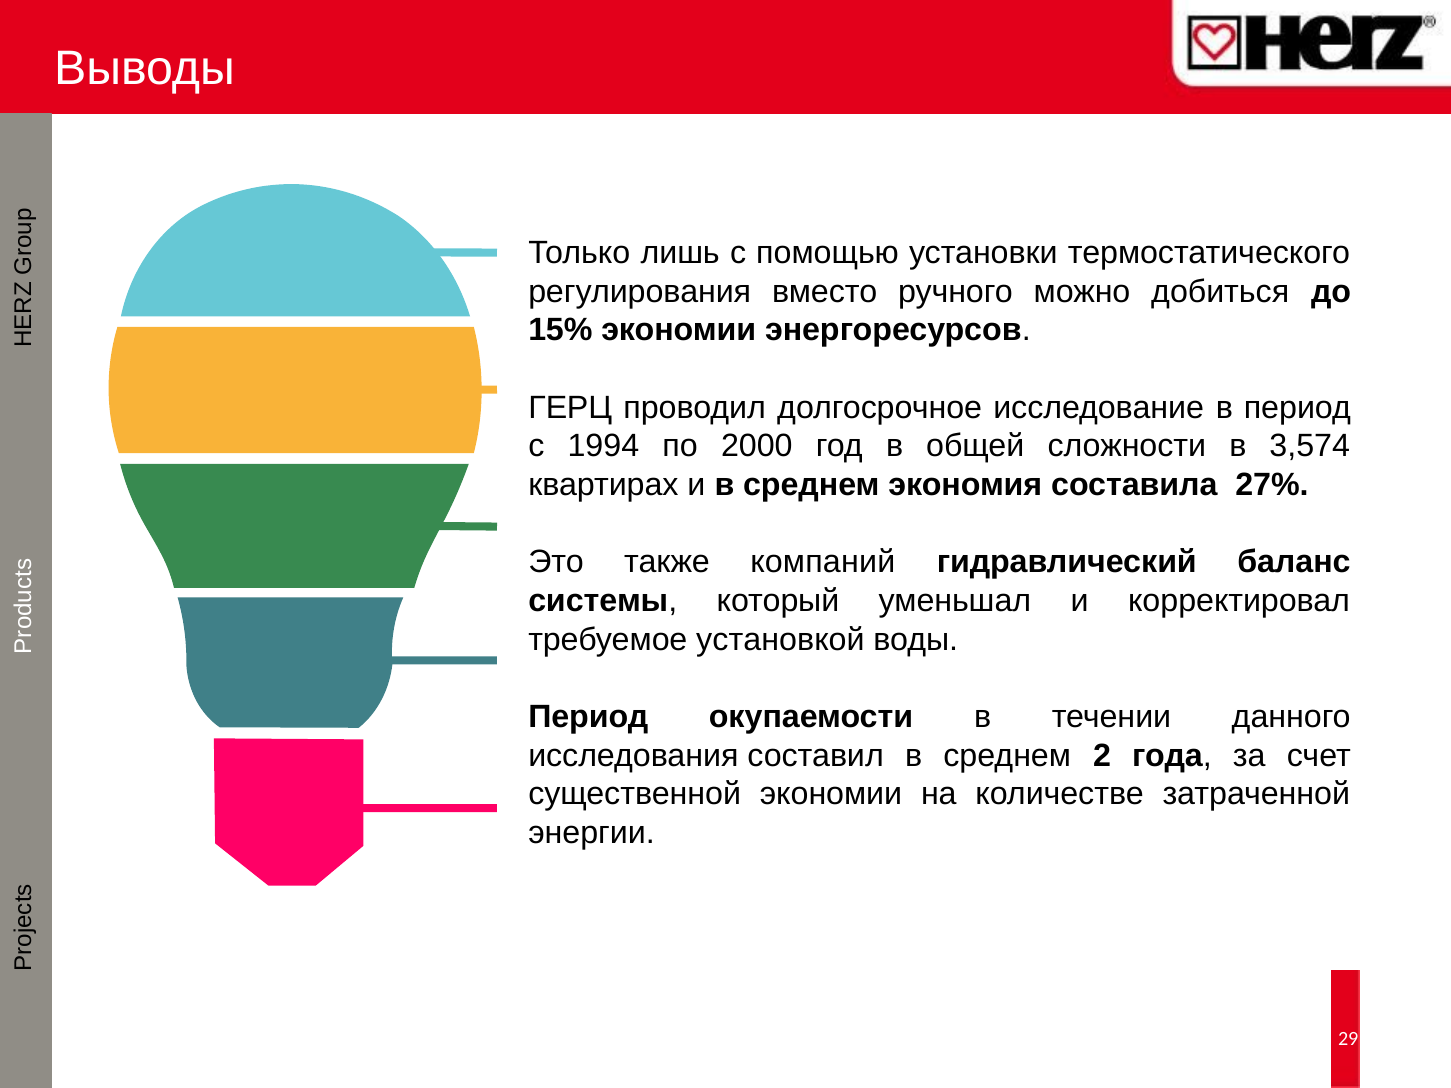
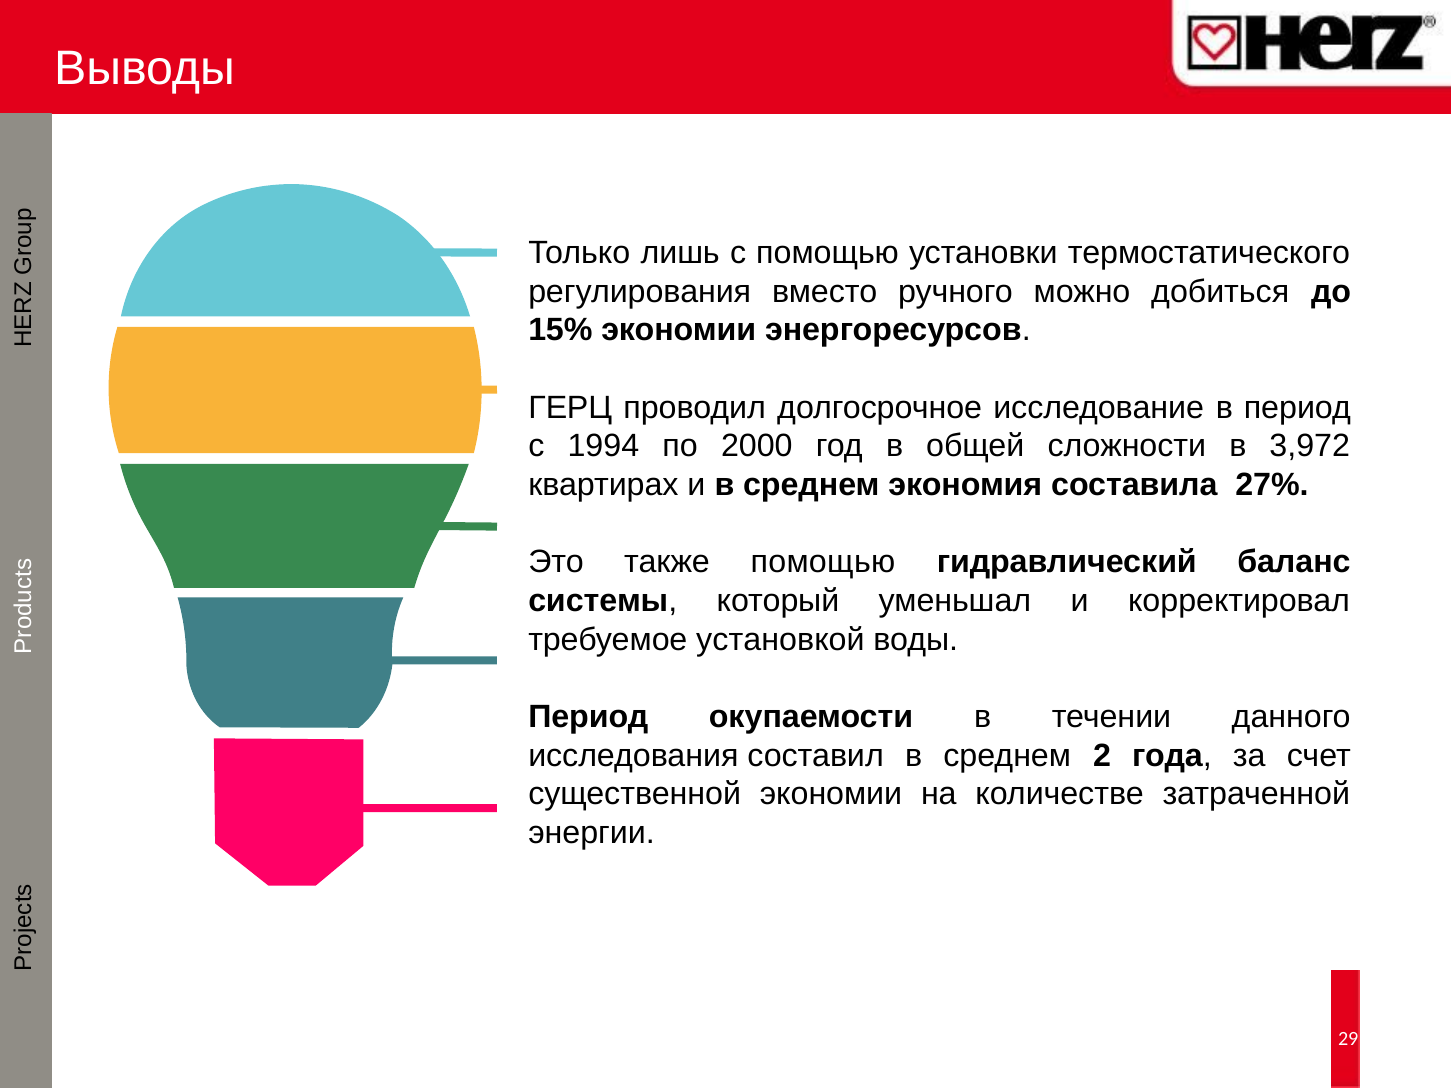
3,574: 3,574 -> 3,972
также компаний: компаний -> помощью
